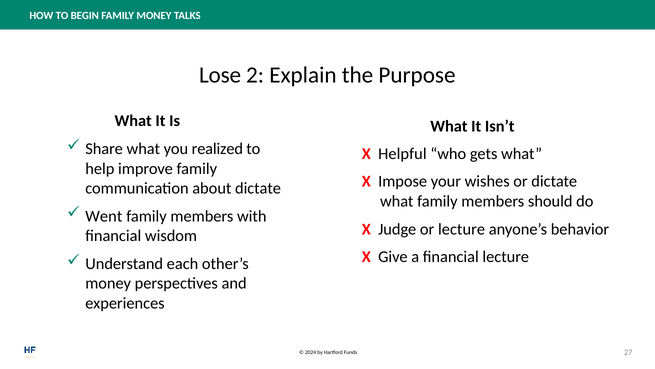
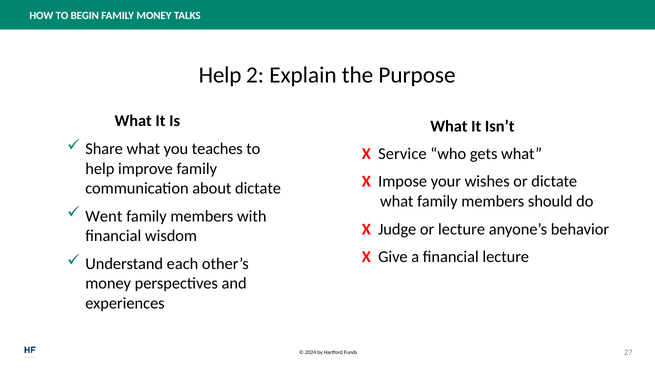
Lose at (220, 75): Lose -> Help
realized: realized -> teaches
Helpful: Helpful -> Service
